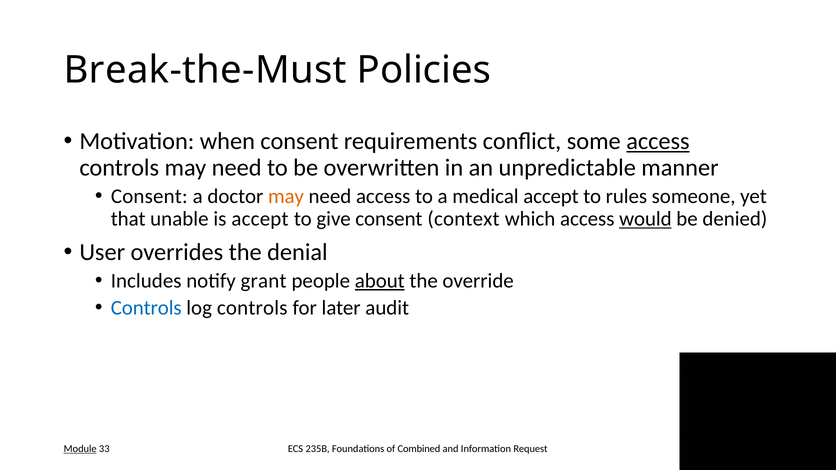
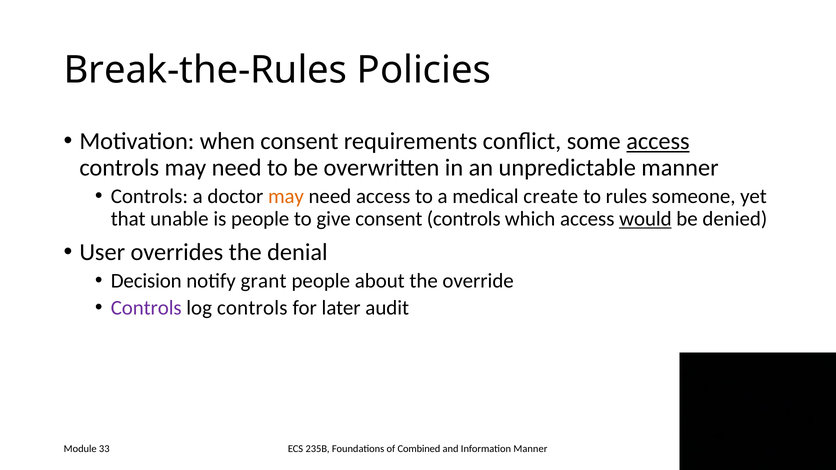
Break-the-Must: Break-the-Must -> Break-the-Rules
Consent at (149, 197): Consent -> Controls
medical accept: accept -> create
is accept: accept -> people
consent context: context -> controls
Includes: Includes -> Decision
about underline: present -> none
Controls at (146, 308) colour: blue -> purple
Information Request: Request -> Manner
Module underline: present -> none
